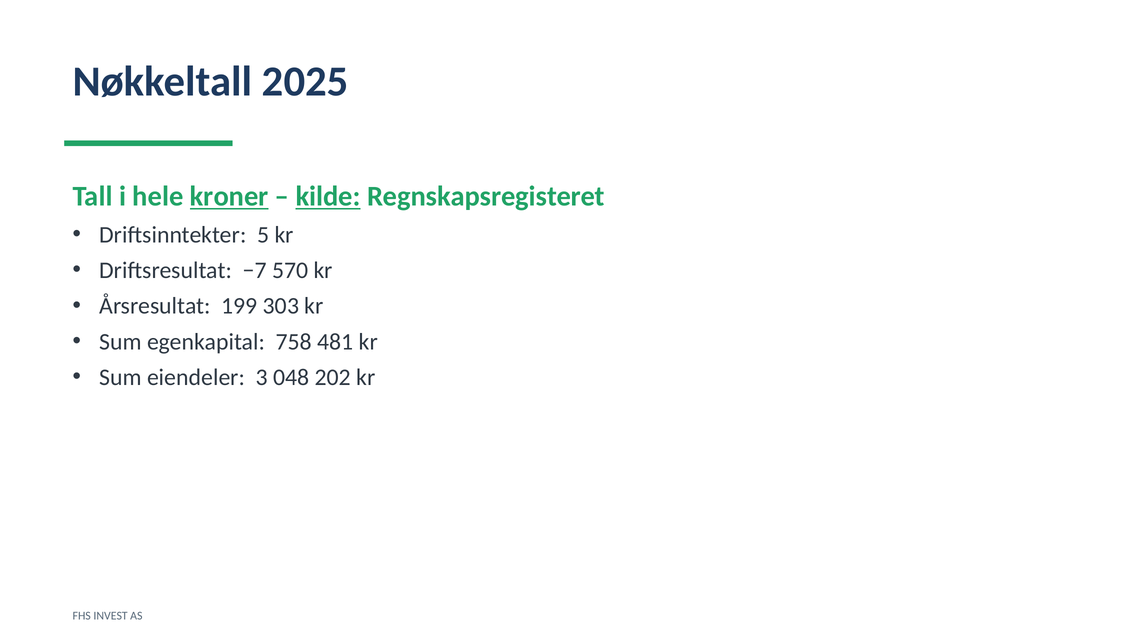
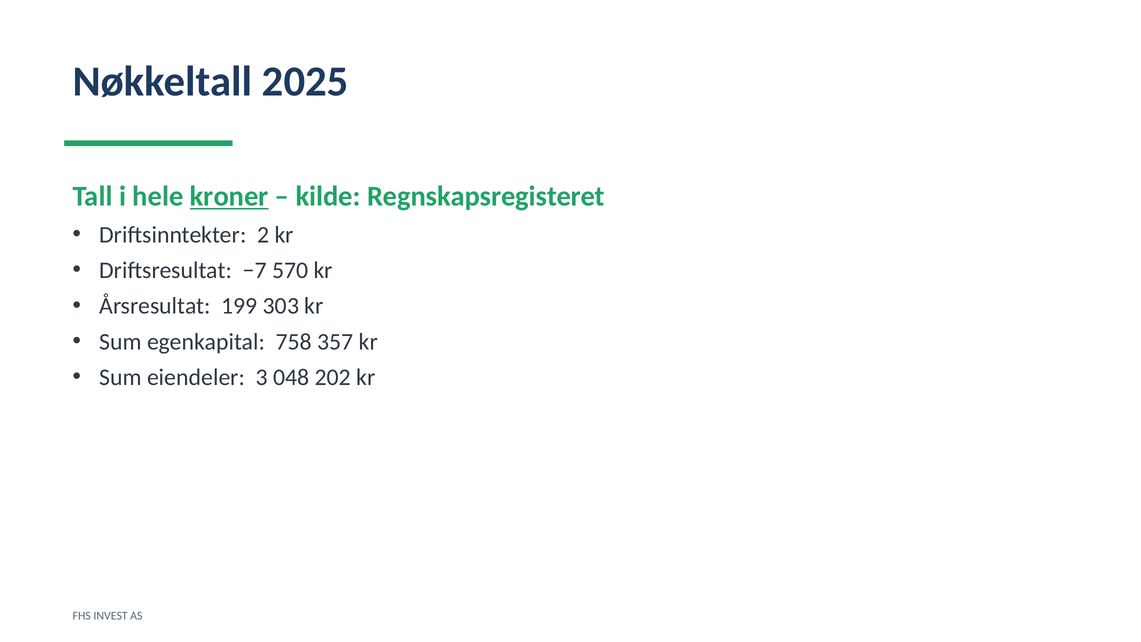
kilde underline: present -> none
5: 5 -> 2
481: 481 -> 357
